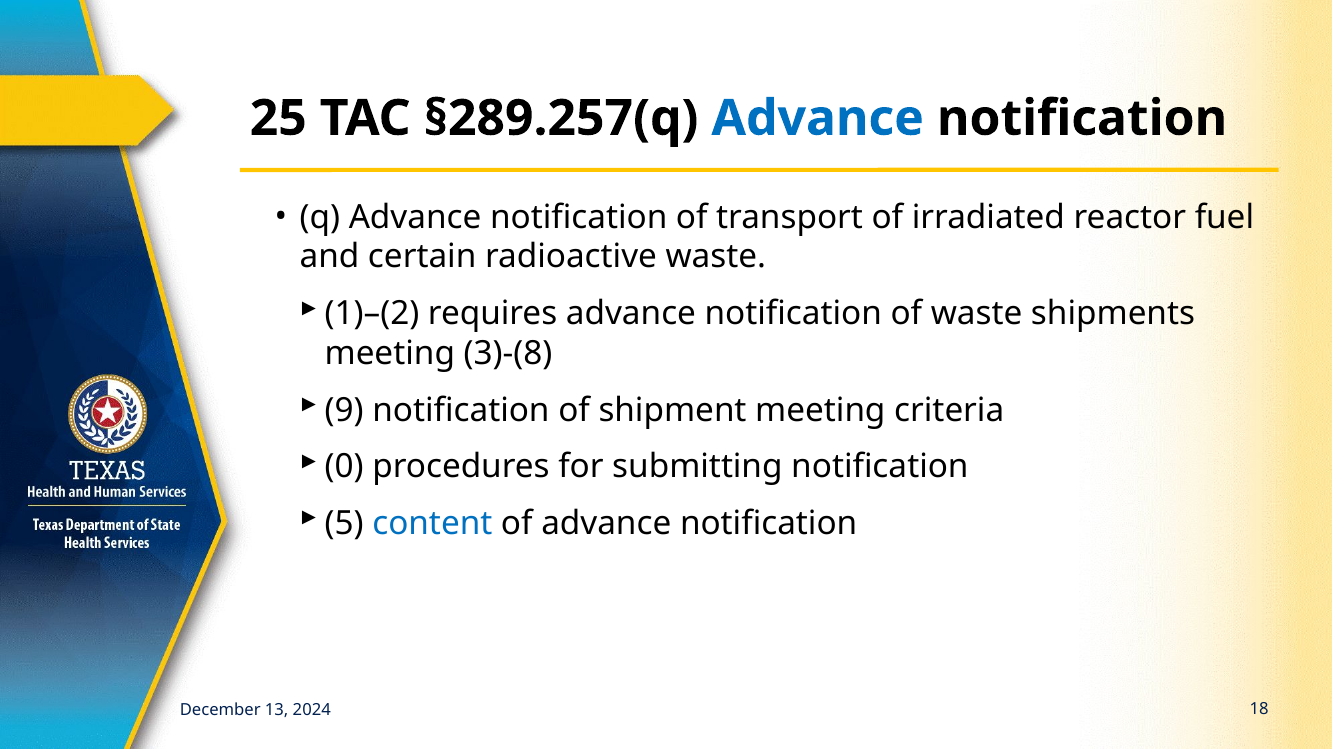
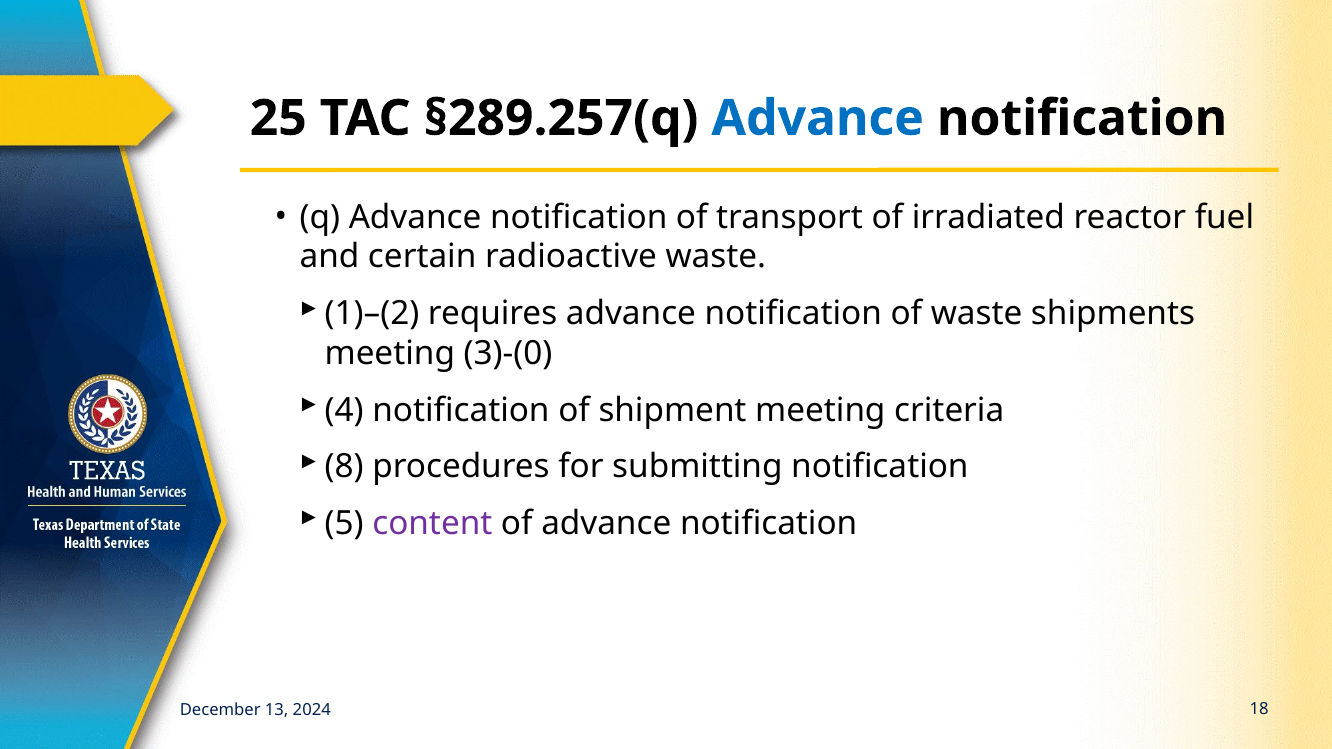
3)-(8: 3)-(8 -> 3)-(0
9: 9 -> 4
0: 0 -> 8
content colour: blue -> purple
